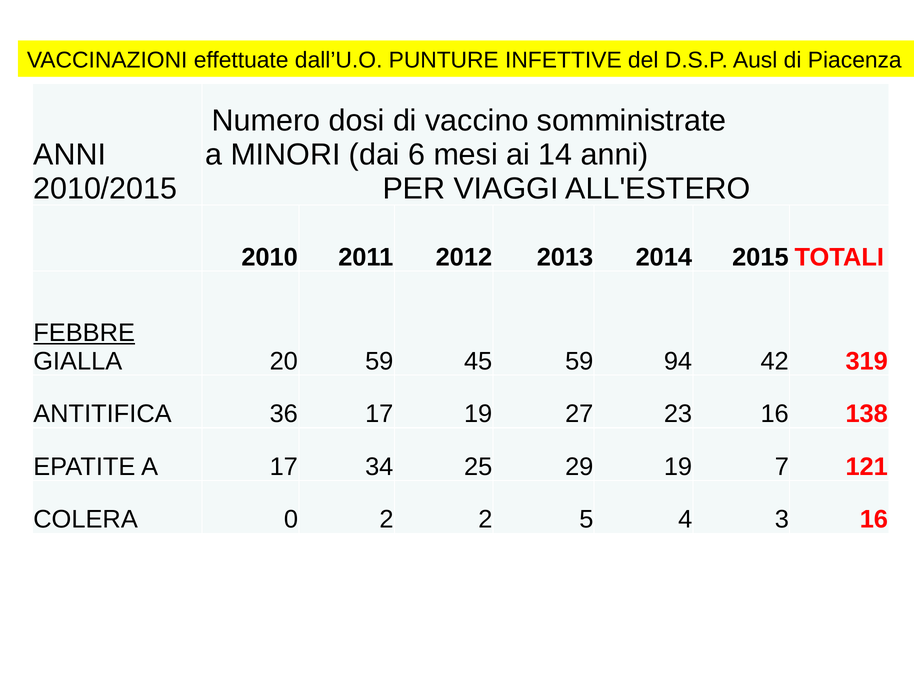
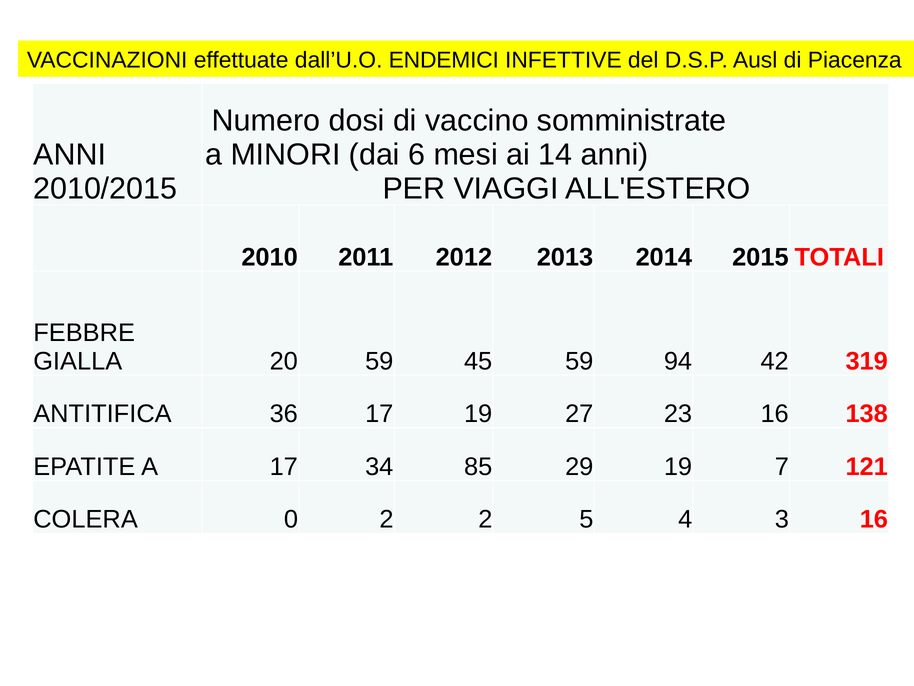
PUNTURE: PUNTURE -> ENDEMICI
FEBBRE underline: present -> none
25: 25 -> 85
